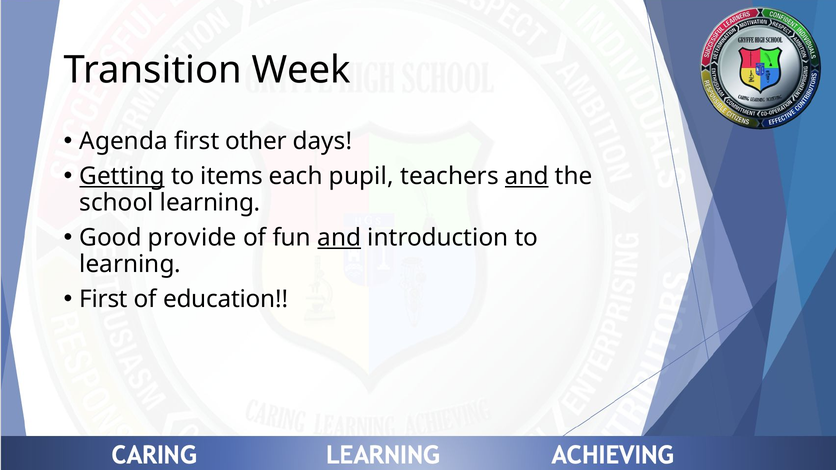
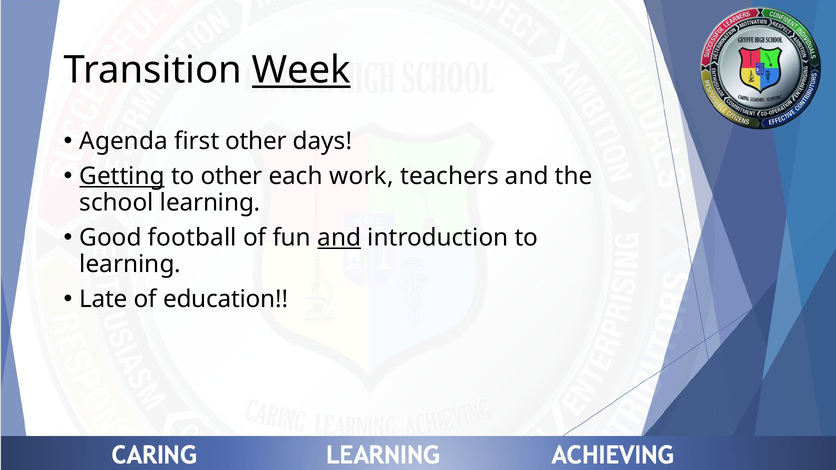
Week underline: none -> present
to items: items -> other
pupil: pupil -> work
and at (527, 176) underline: present -> none
provide: provide -> football
First at (103, 299): First -> Late
